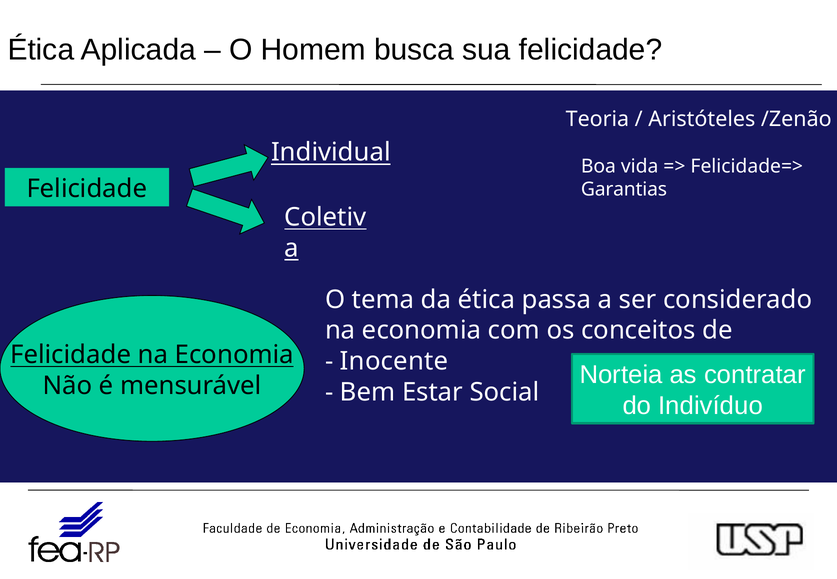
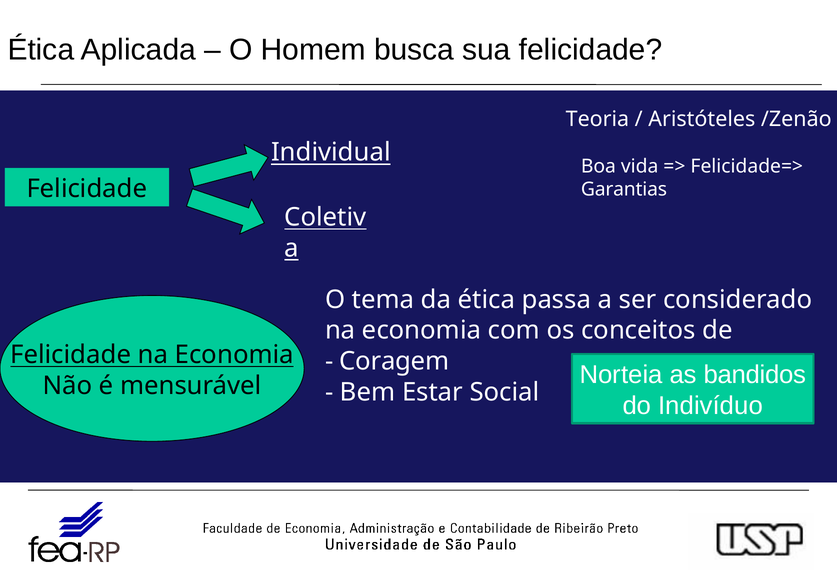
Inocente: Inocente -> Coragem
contratar: contratar -> bandidos
